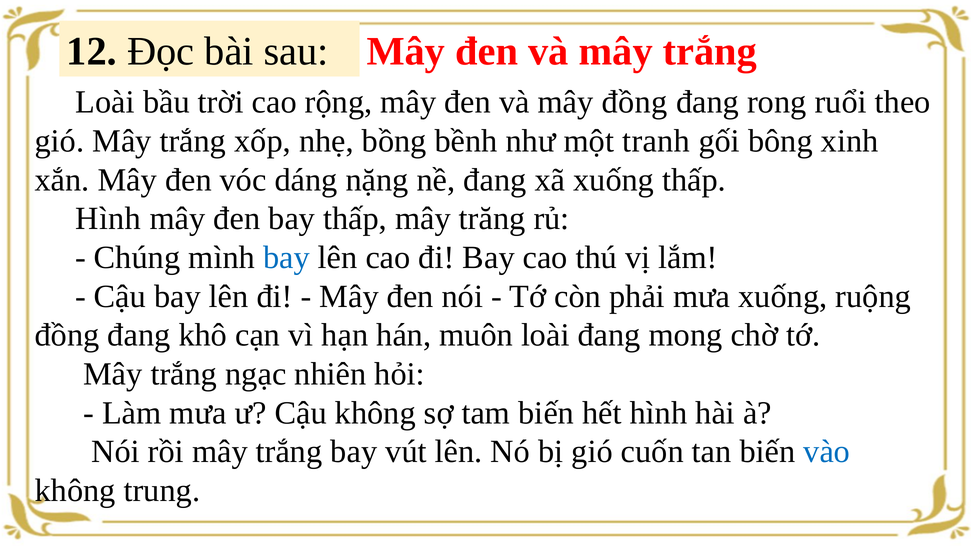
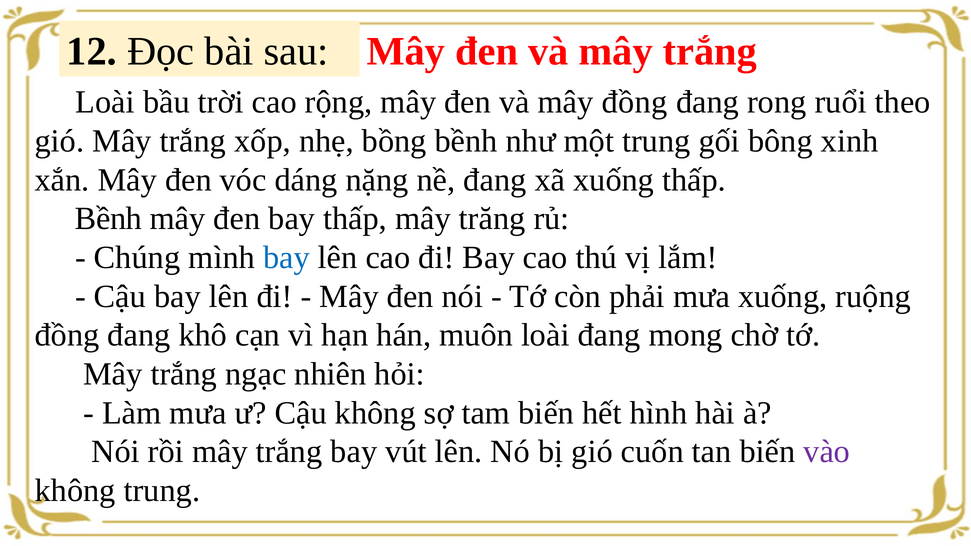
một tranh: tranh -> trung
Hình at (108, 219): Hình -> Bềnh
vào colour: blue -> purple
